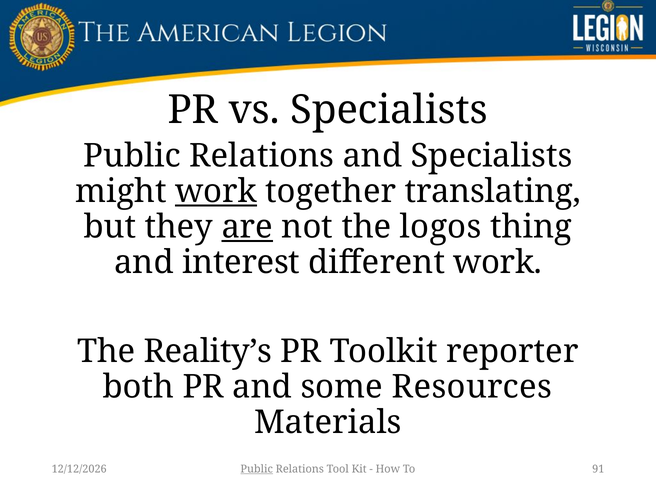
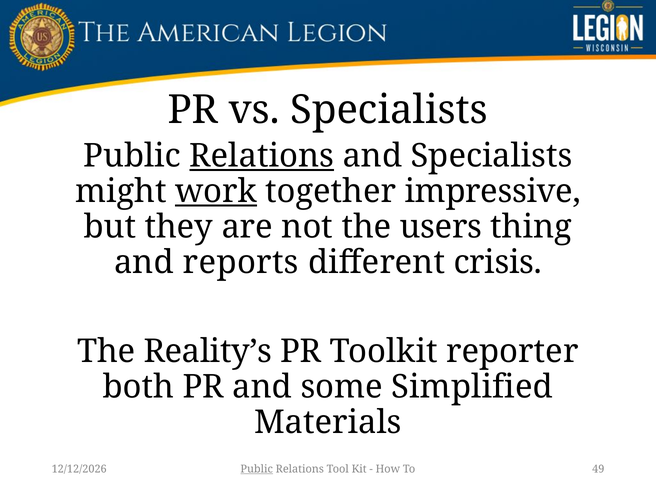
Relations at (262, 156) underline: none -> present
translating: translating -> impressive
are underline: present -> none
logos: logos -> users
interest: interest -> reports
different work: work -> crisis
Resources: Resources -> Simplified
91: 91 -> 49
